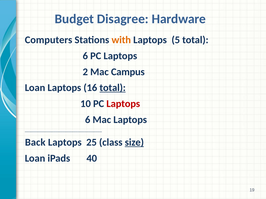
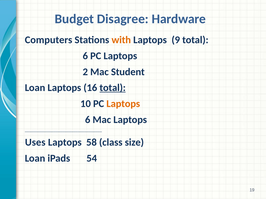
5: 5 -> 9
Campus: Campus -> Student
Laptops at (123, 104) colour: red -> orange
Back: Back -> Uses
25: 25 -> 58
size underline: present -> none
40: 40 -> 54
